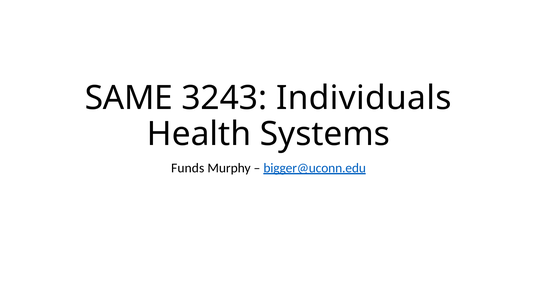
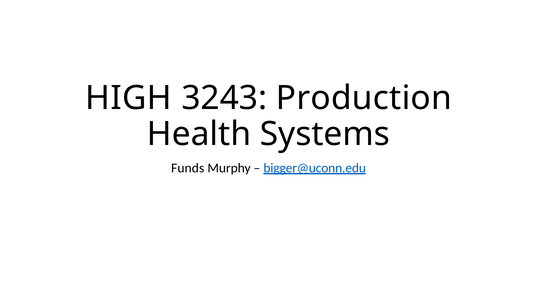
SAME: SAME -> HIGH
Individuals: Individuals -> Production
